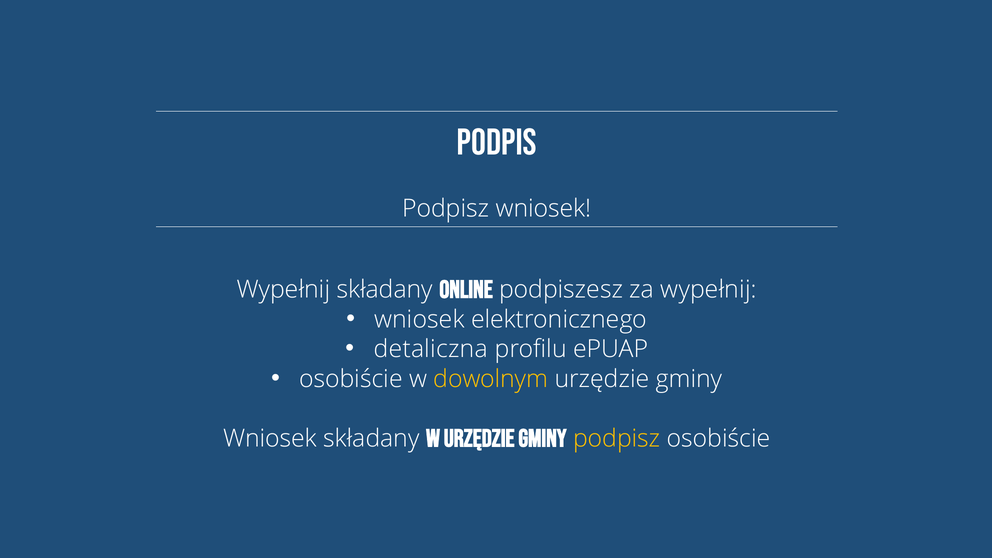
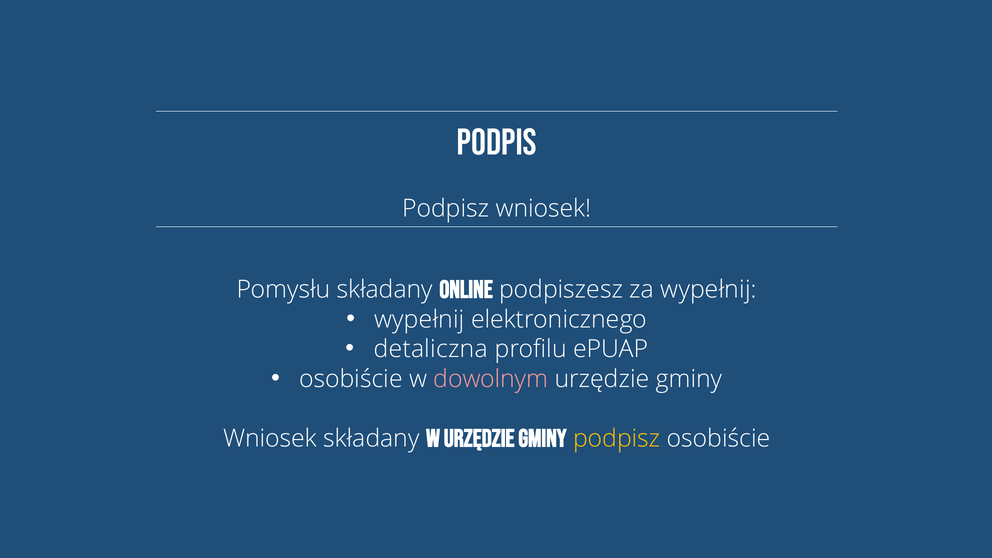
Wypełnij at (283, 290): Wypełnij -> Pomysłu
wniosek at (419, 319): wniosek -> wypełnij
dowolnym colour: yellow -> pink
